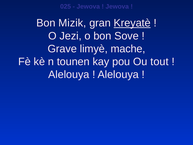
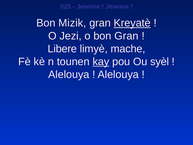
bon Sove: Sove -> Gran
Grave: Grave -> Libere
kay underline: none -> present
tout: tout -> syèl
